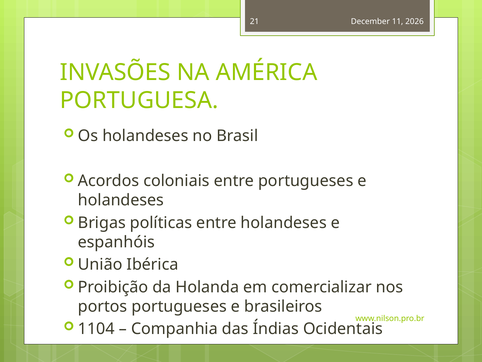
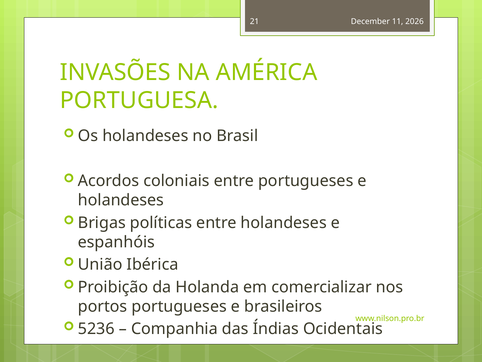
1104: 1104 -> 5236
